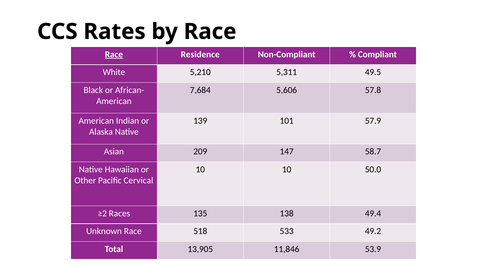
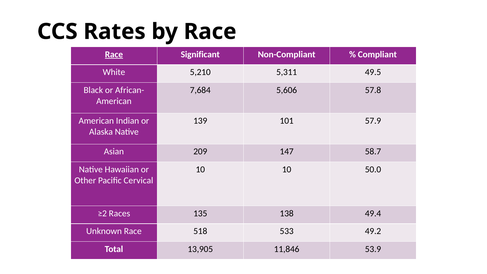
Residence: Residence -> Significant
